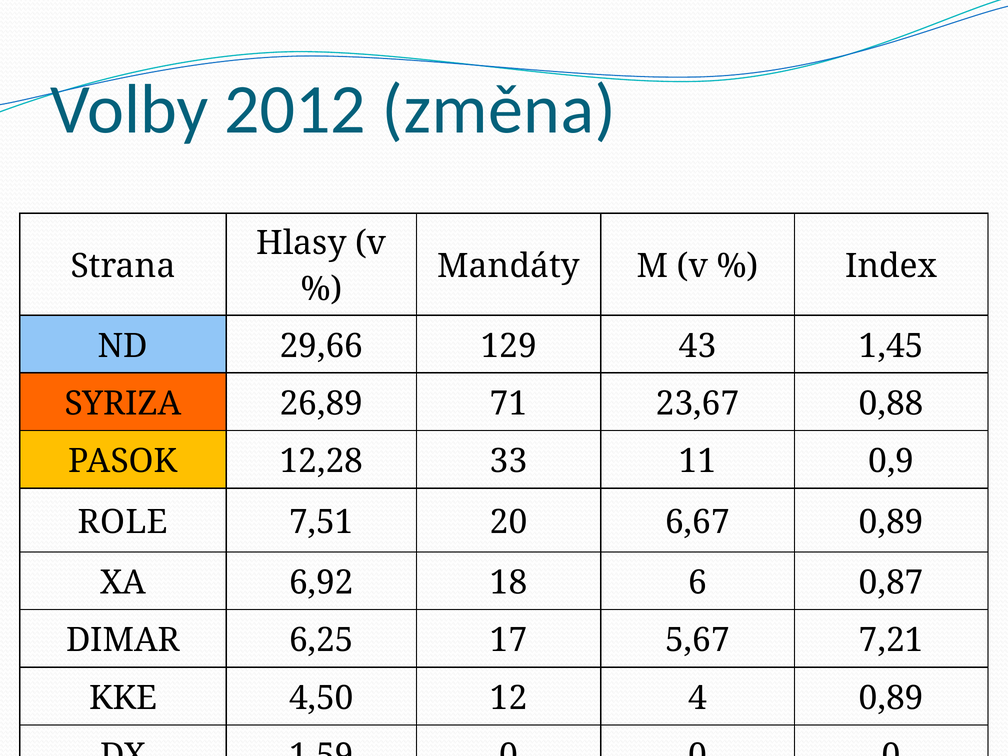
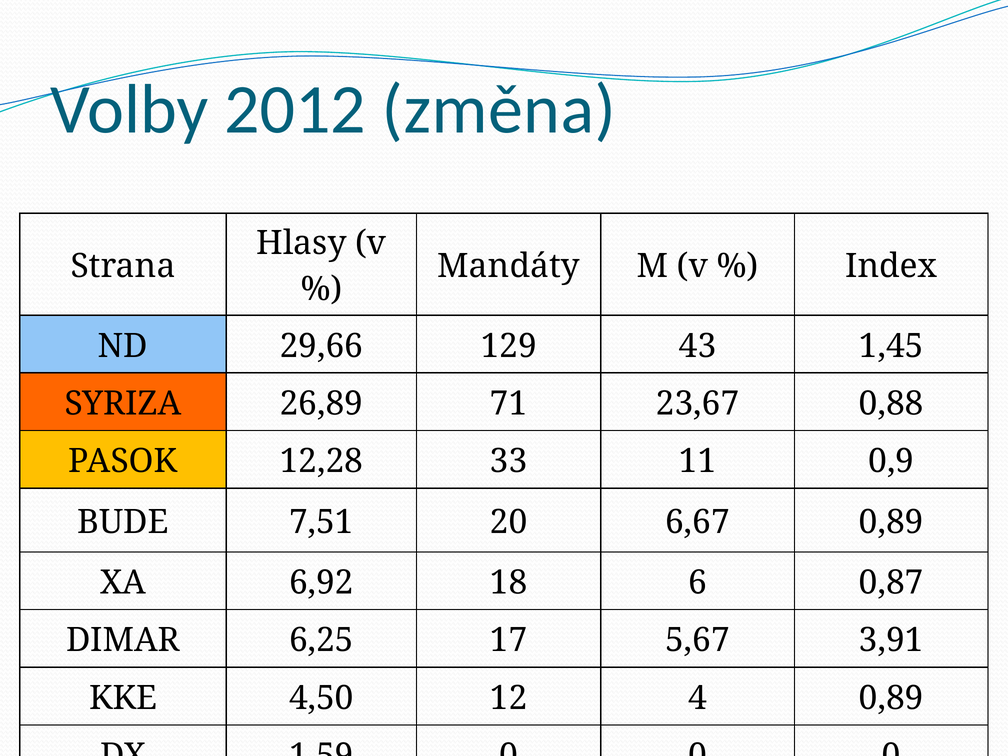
ROLE: ROLE -> BUDE
7,21: 7,21 -> 3,91
